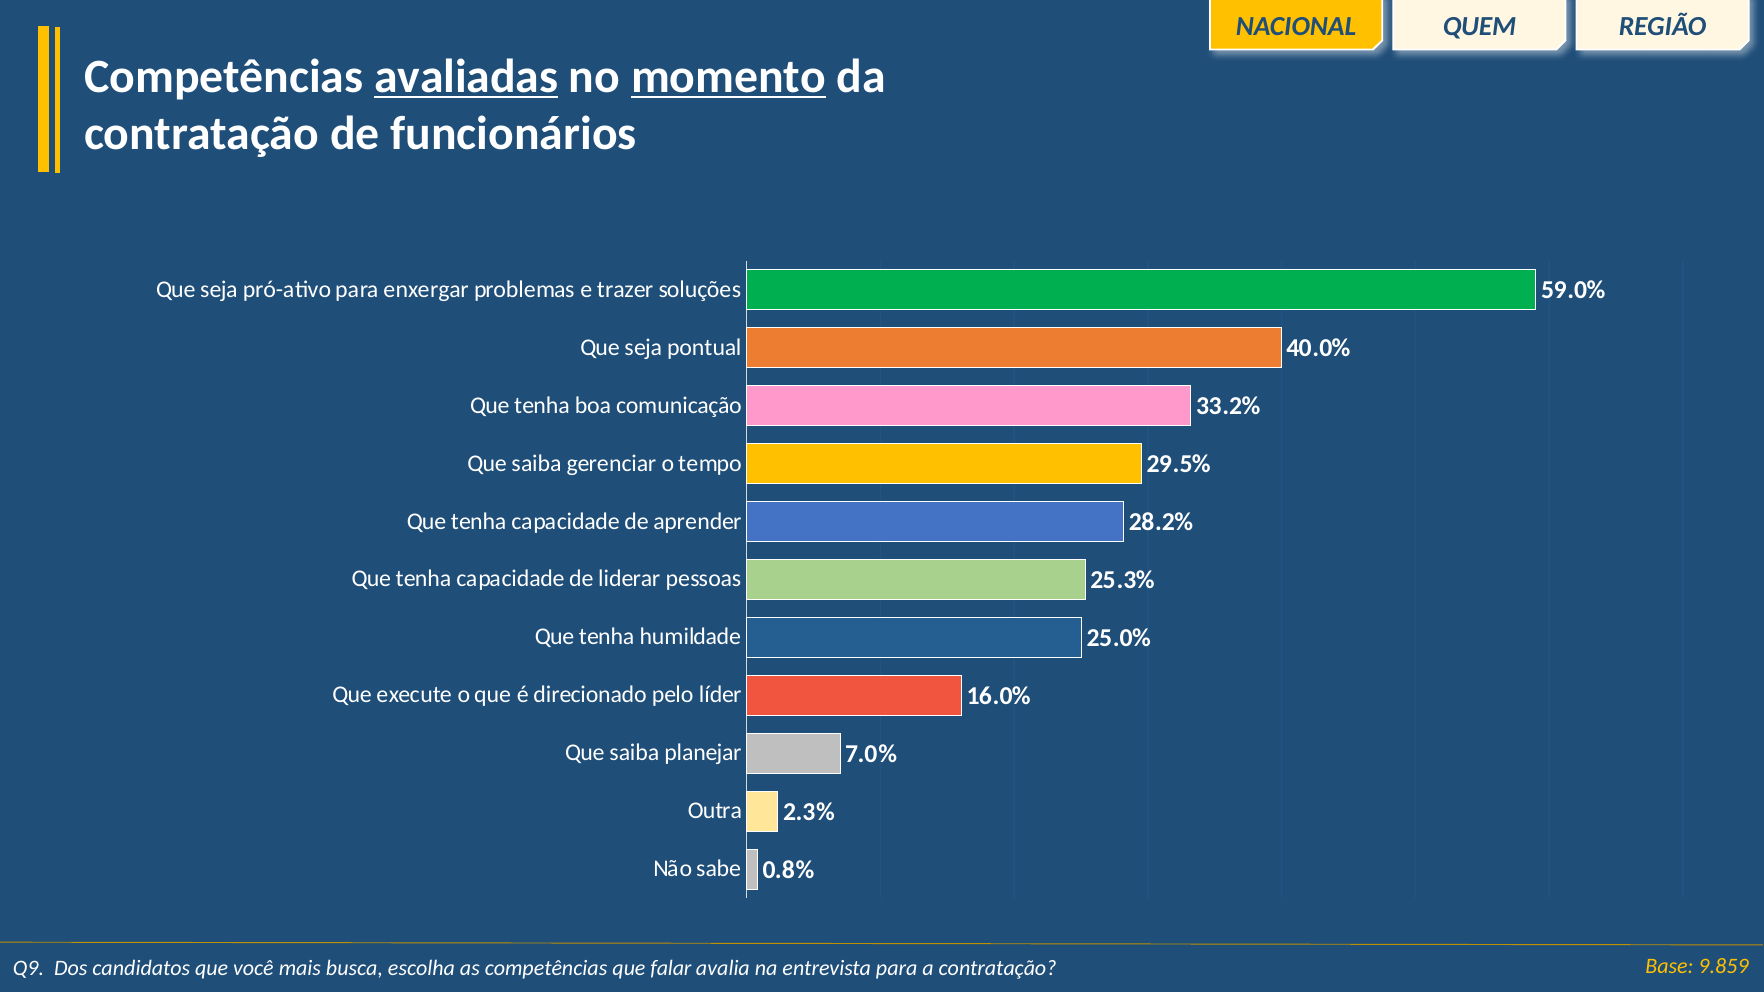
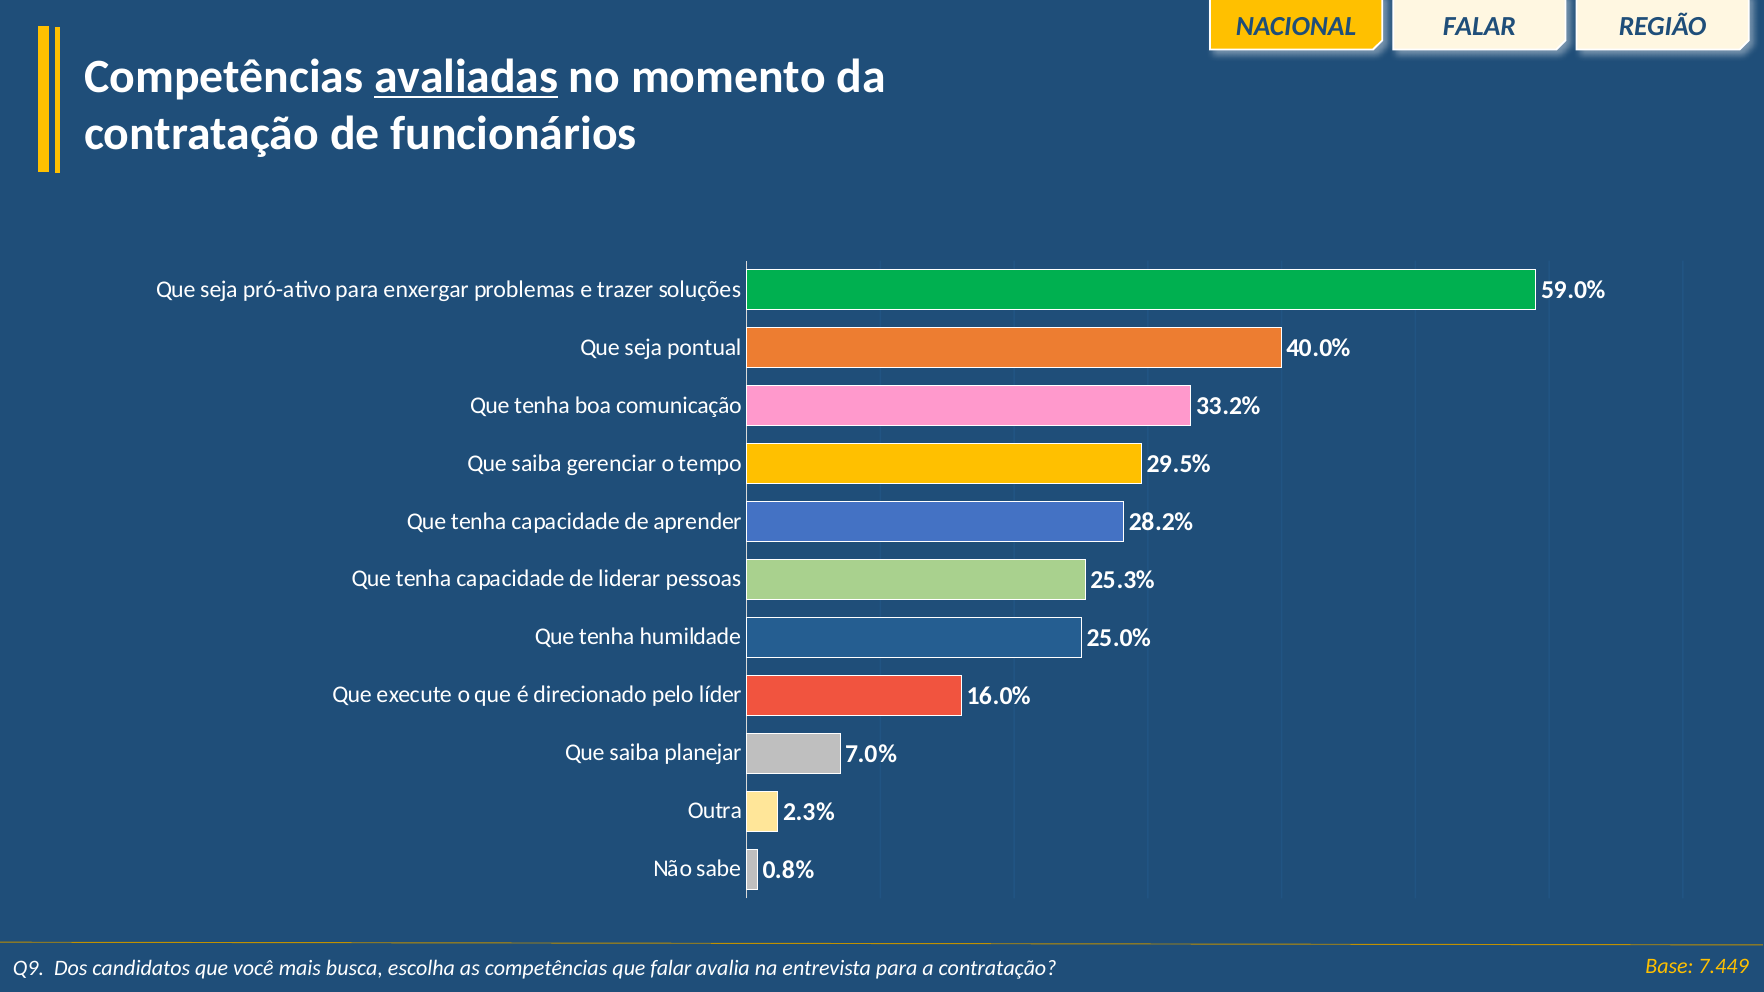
NACIONAL QUEM: QUEM -> FALAR
momento underline: present -> none
9.859: 9.859 -> 7.449
